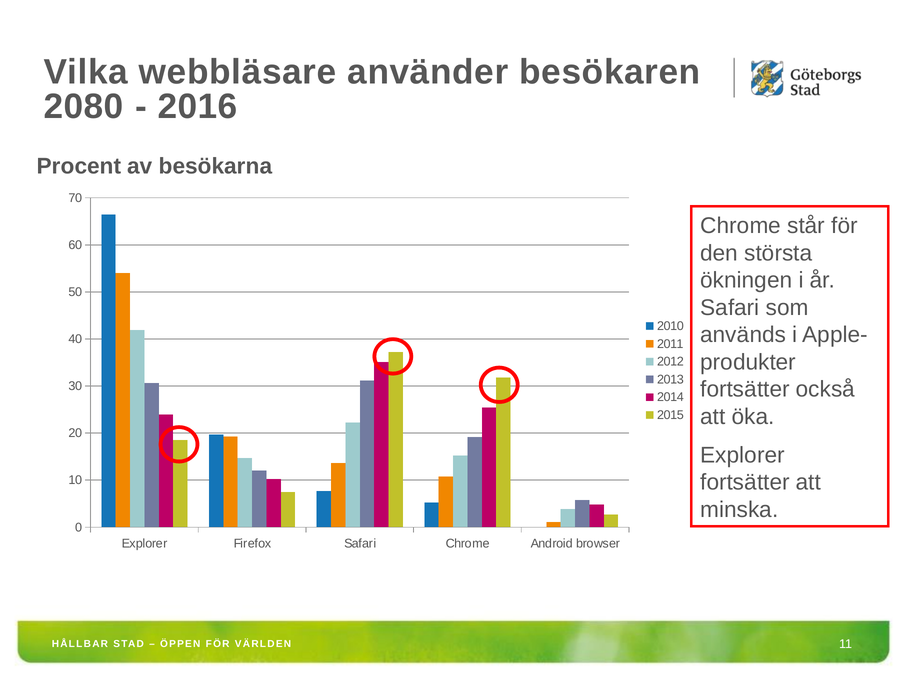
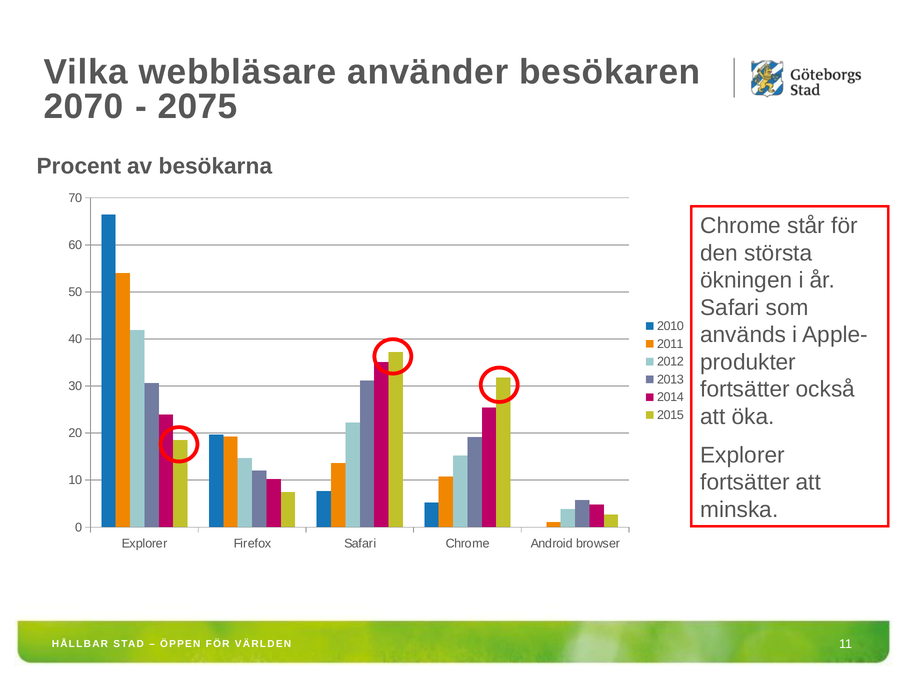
2080: 2080 -> 2070
2016: 2016 -> 2075
